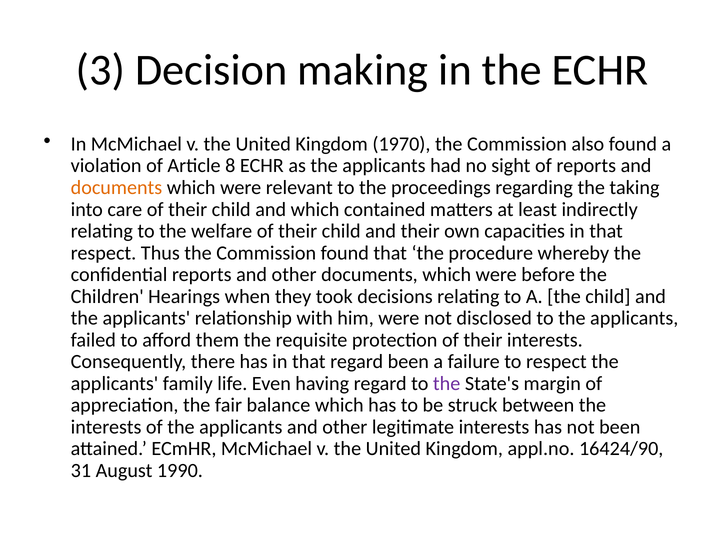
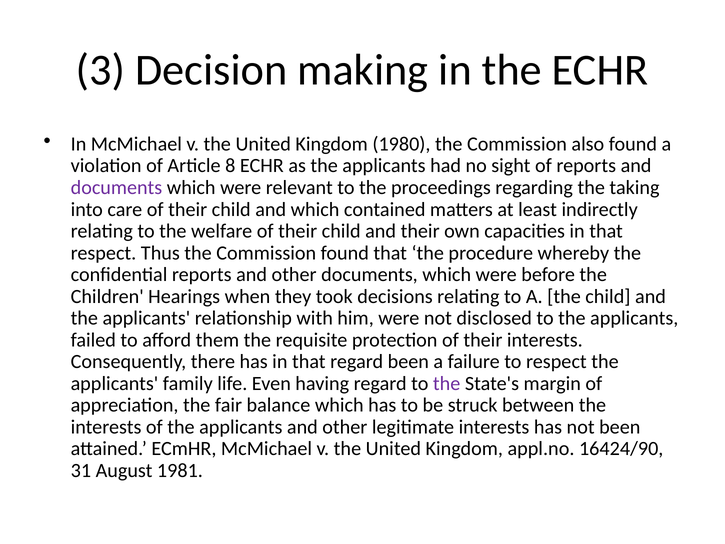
1970: 1970 -> 1980
documents at (116, 188) colour: orange -> purple
1990: 1990 -> 1981
